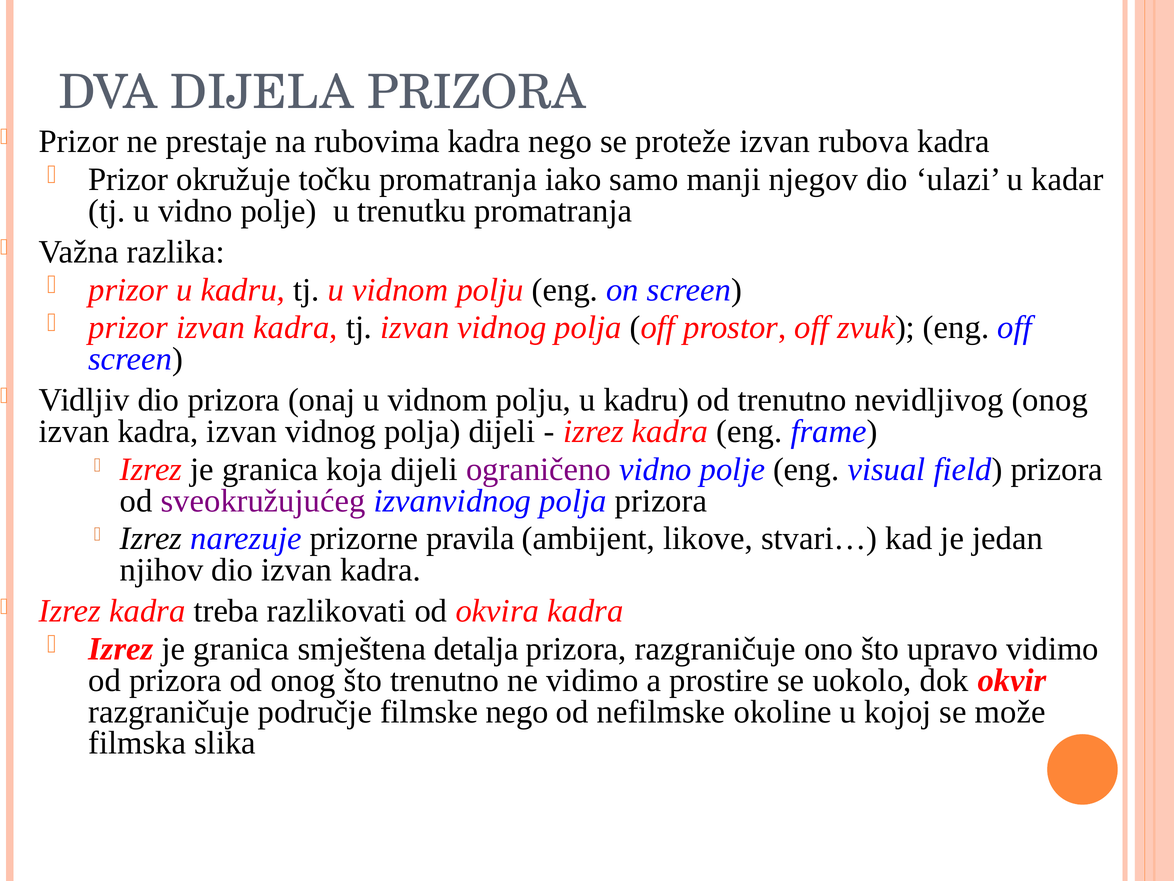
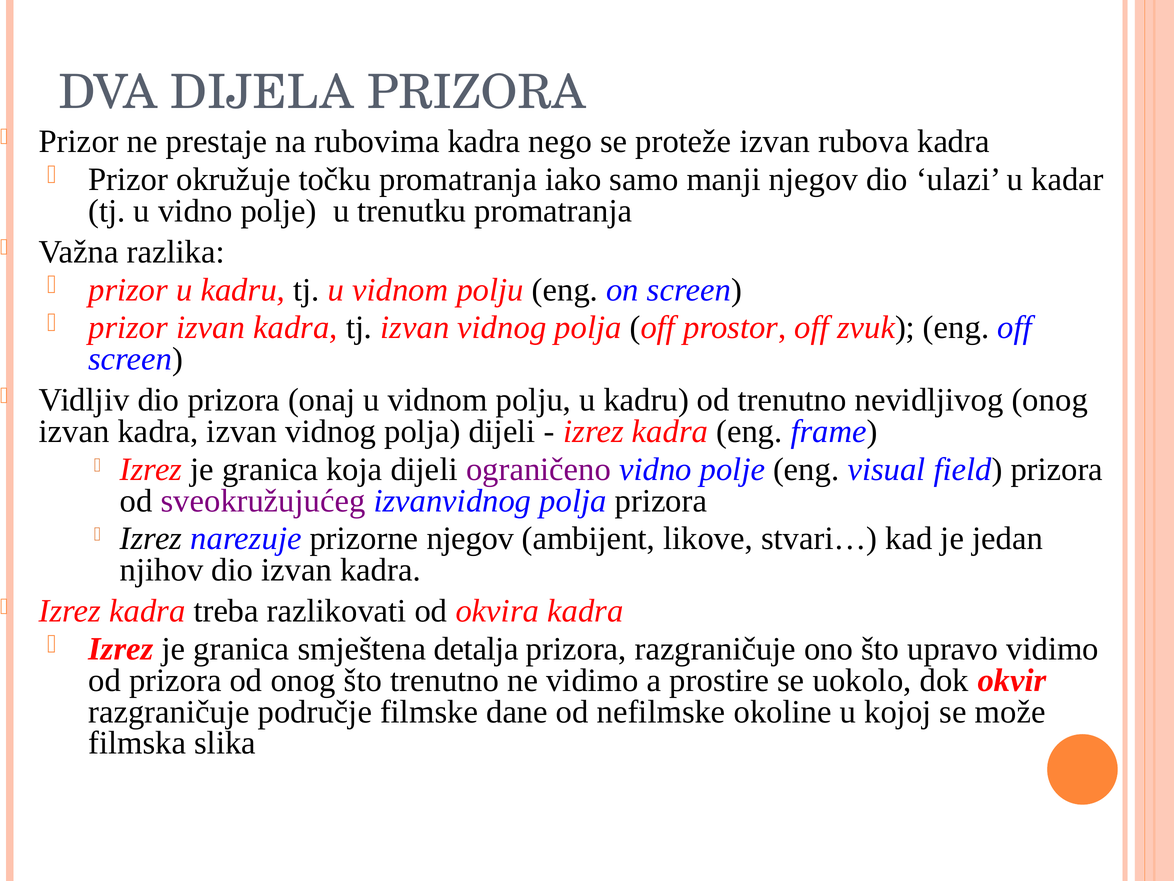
prizorne pravila: pravila -> njegov
filmske nego: nego -> dane
